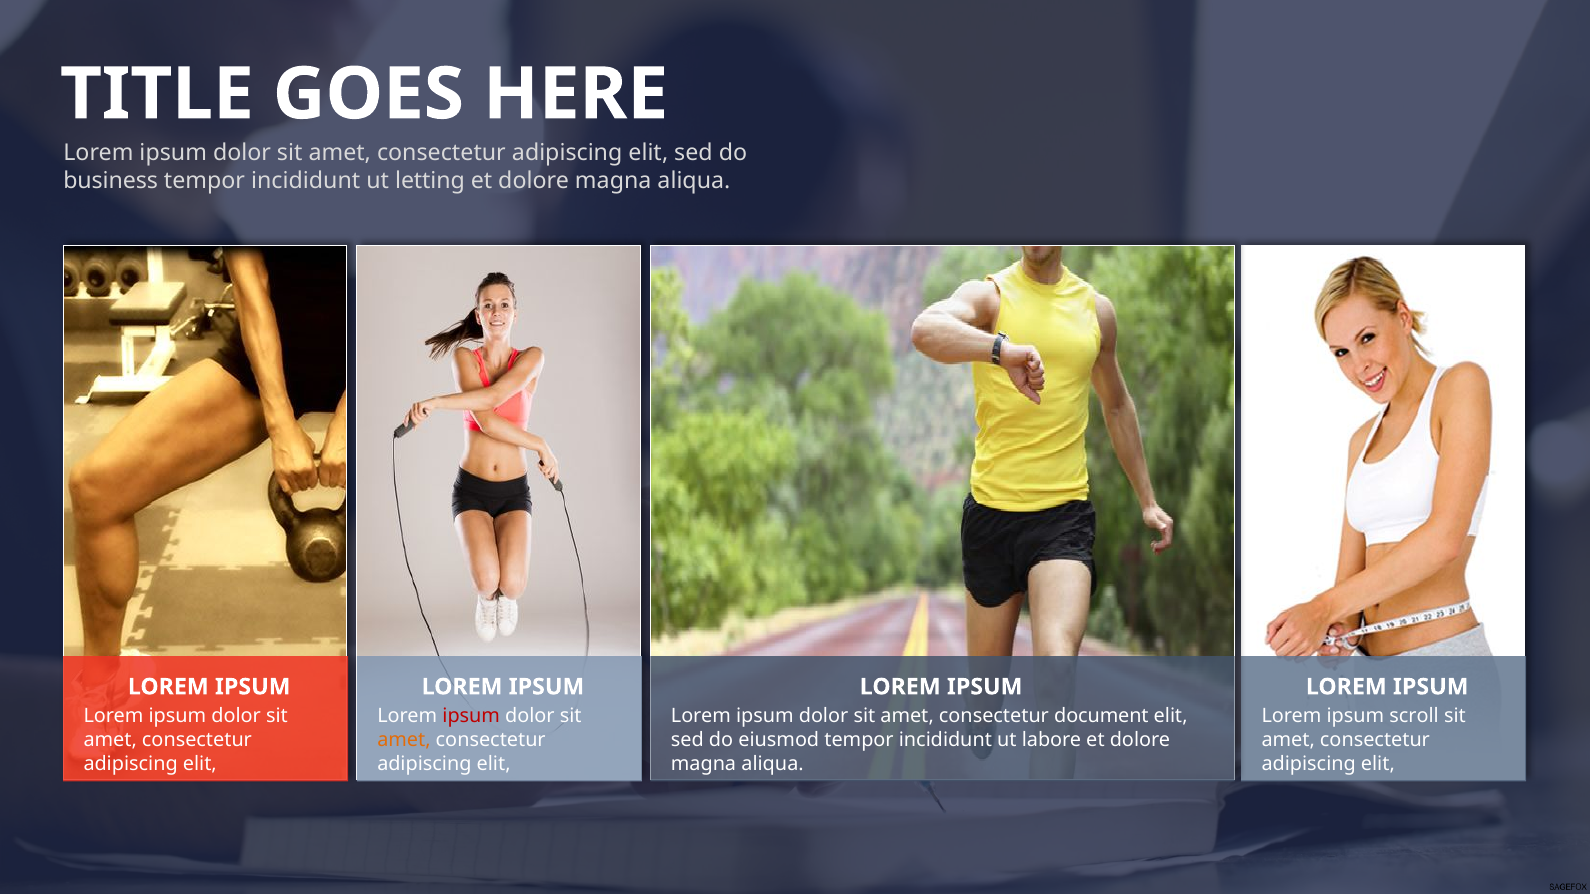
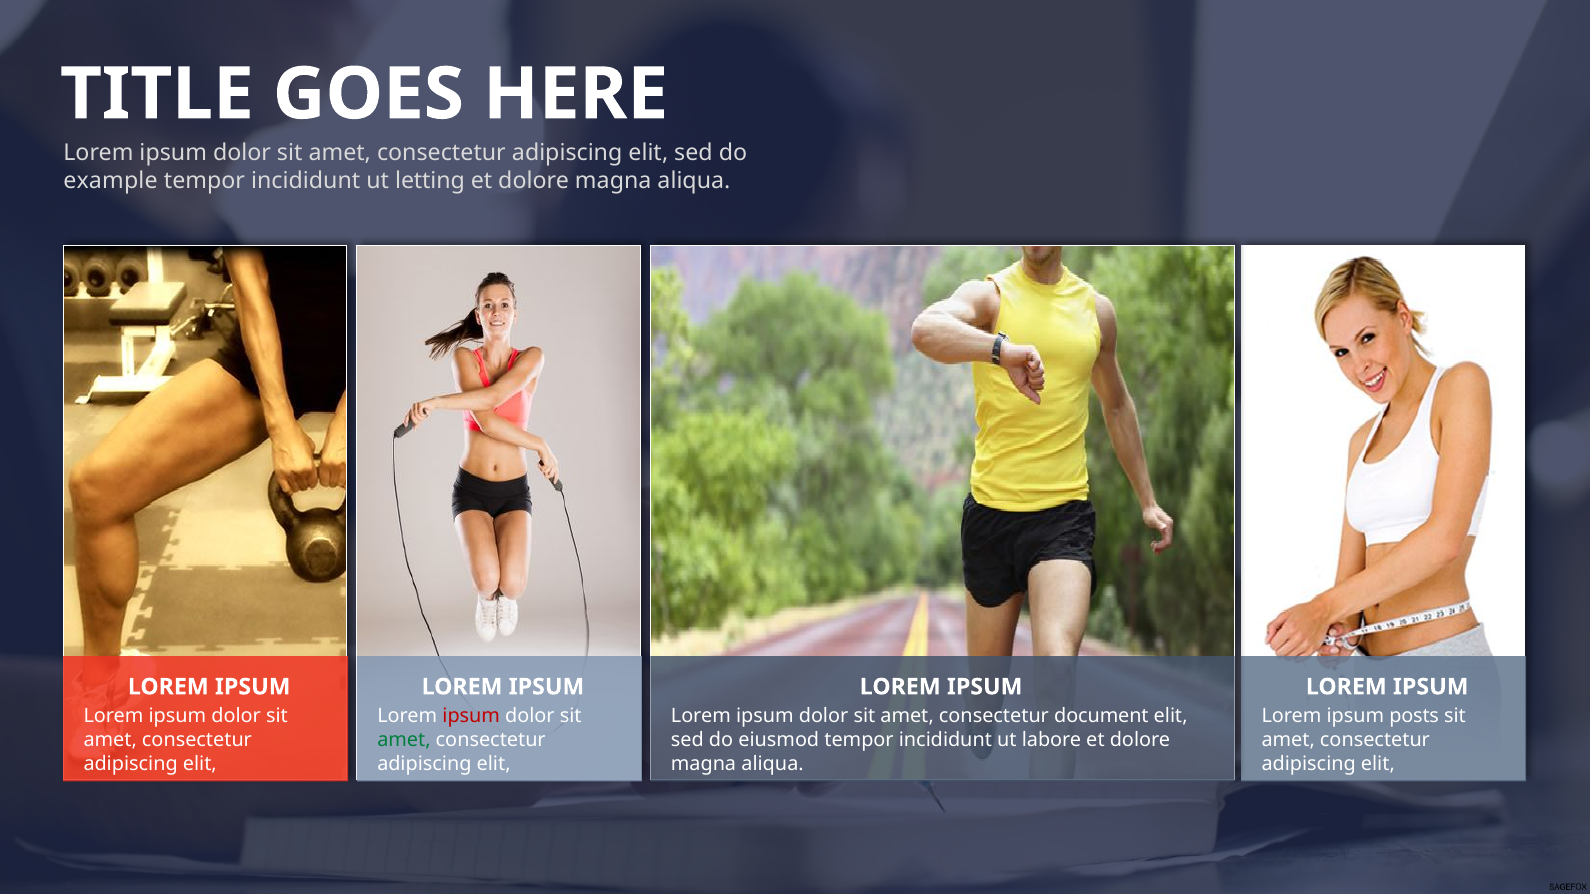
business: business -> example
scroll: scroll -> posts
amet at (404, 741) colour: orange -> green
